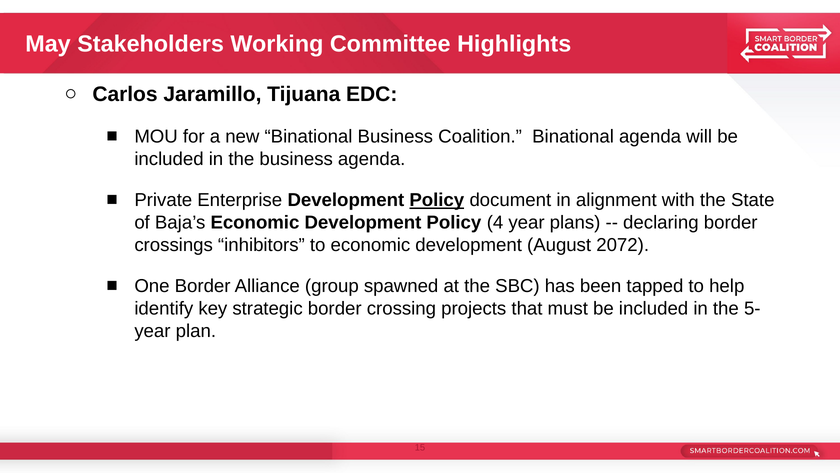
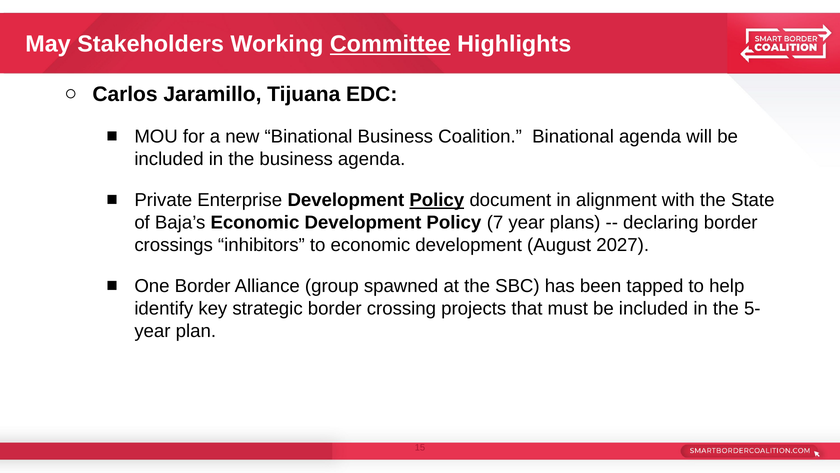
Committee underline: none -> present
4: 4 -> 7
2072: 2072 -> 2027
